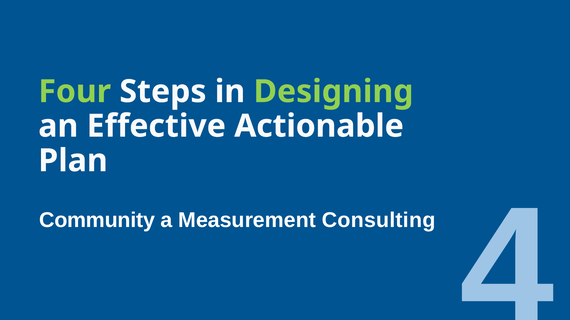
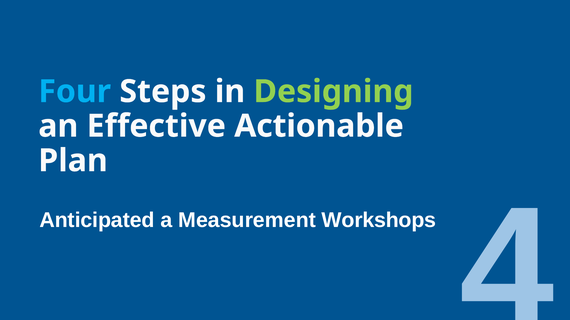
Four colour: light green -> light blue
Community: Community -> Anticipated
Consulting: Consulting -> Workshops
